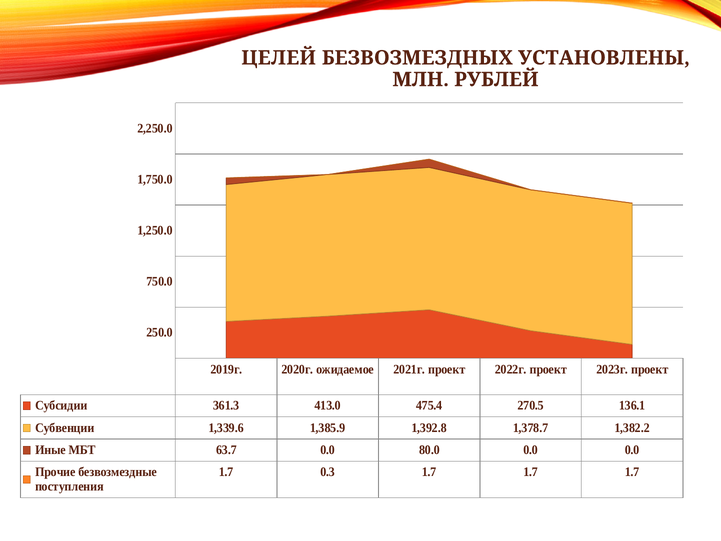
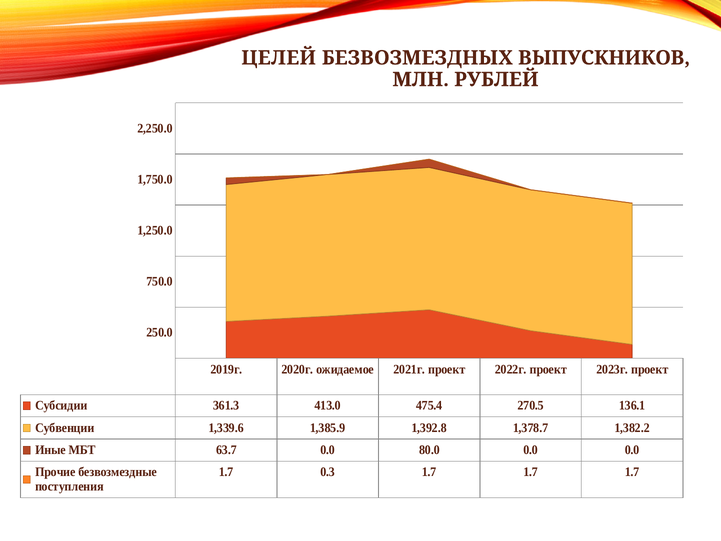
УСТАНОВЛЕНЫ: УСТАНОВЛЕНЫ -> ВЫПУСКНИКОВ
